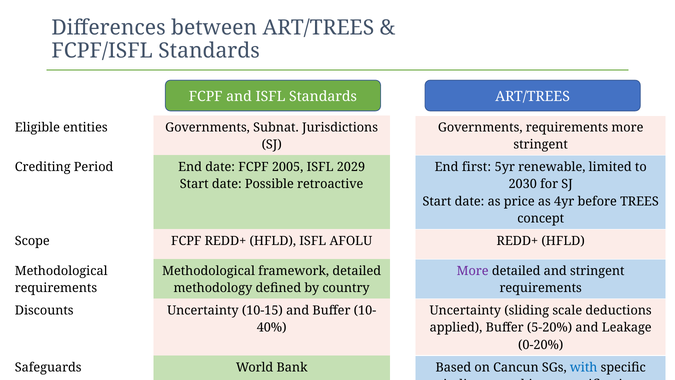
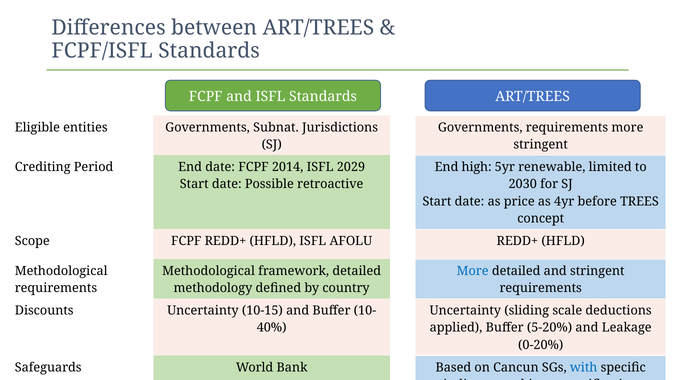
2005: 2005 -> 2014
first: first -> high
More at (473, 271) colour: purple -> blue
